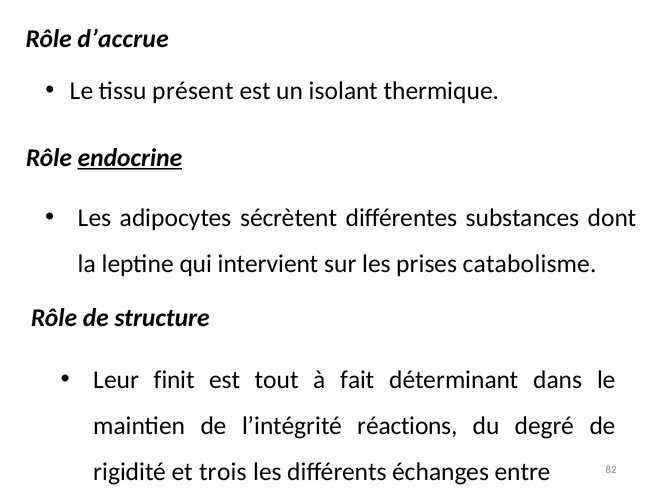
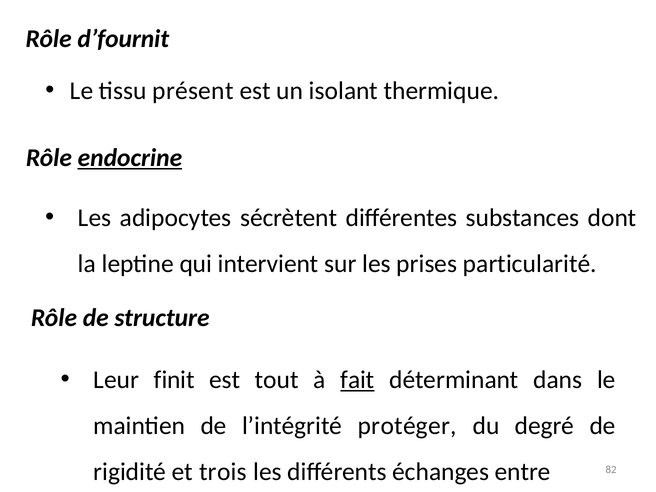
d’accrue: d’accrue -> d’fournit
catabolisme: catabolisme -> particularité
fait underline: none -> present
réactions: réactions -> protéger
